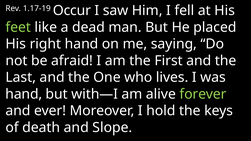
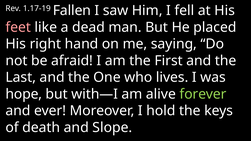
Occur: Occur -> Fallen
feet colour: light green -> pink
hand at (24, 94): hand -> hope
